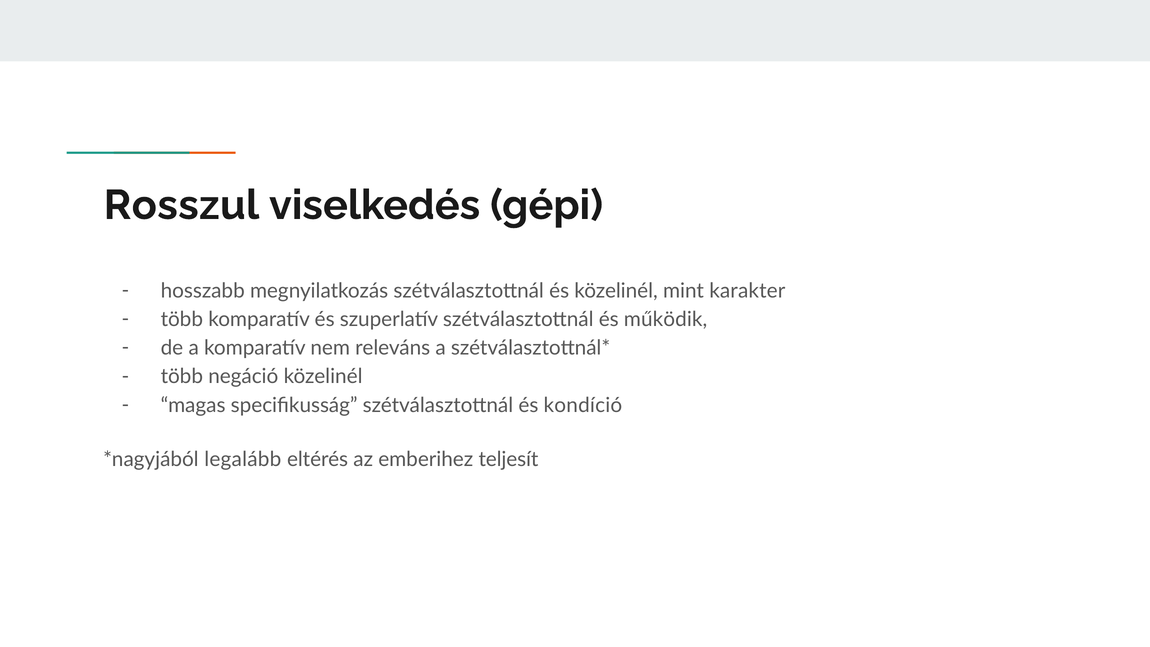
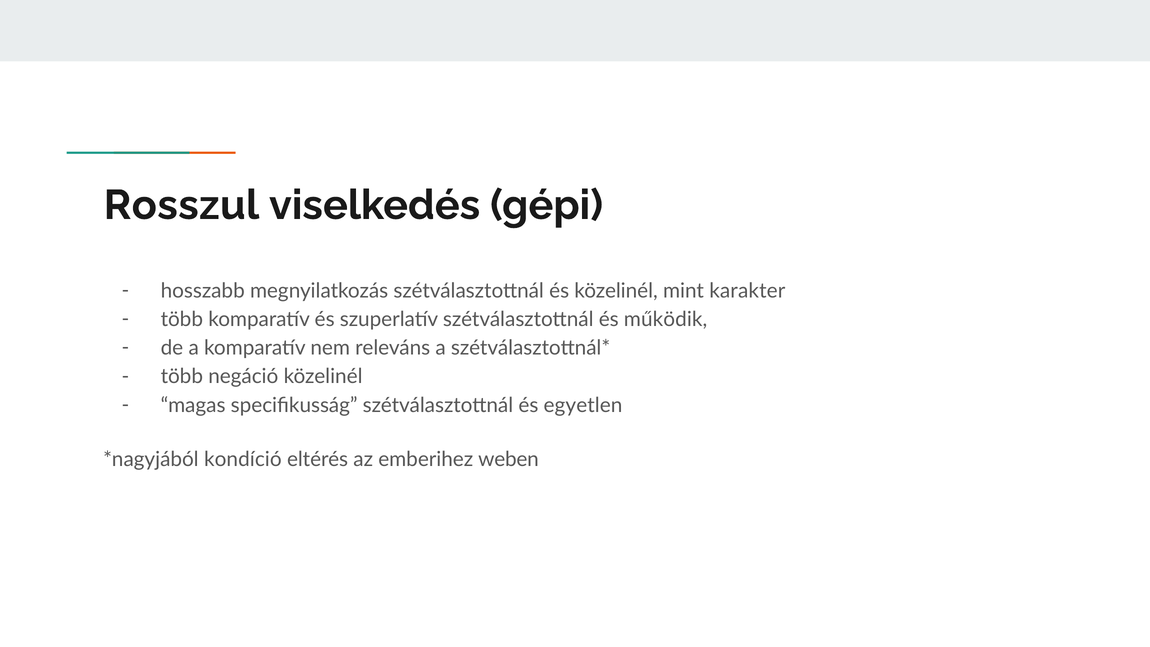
kondíció: kondíció -> egyetlen
legalább: legalább -> kondíció
teljesít: teljesít -> weben
